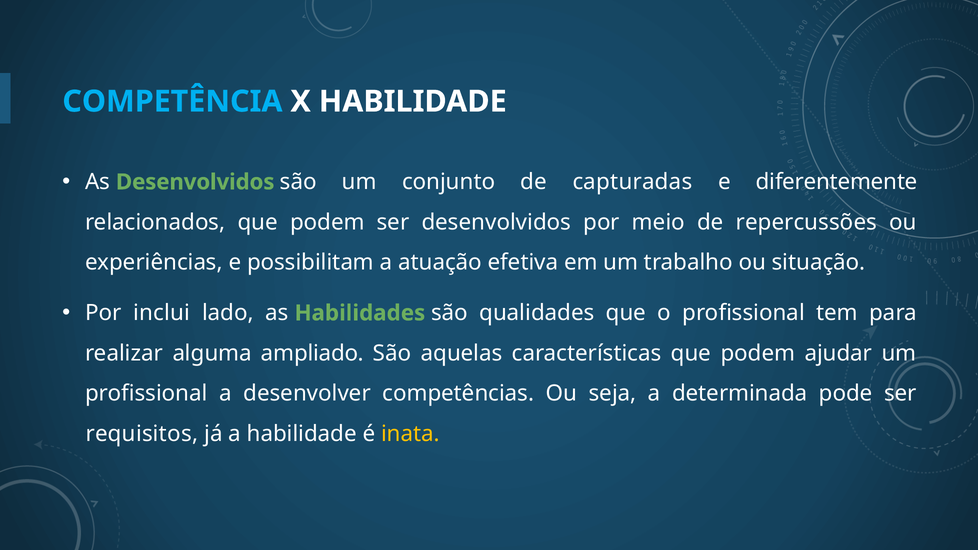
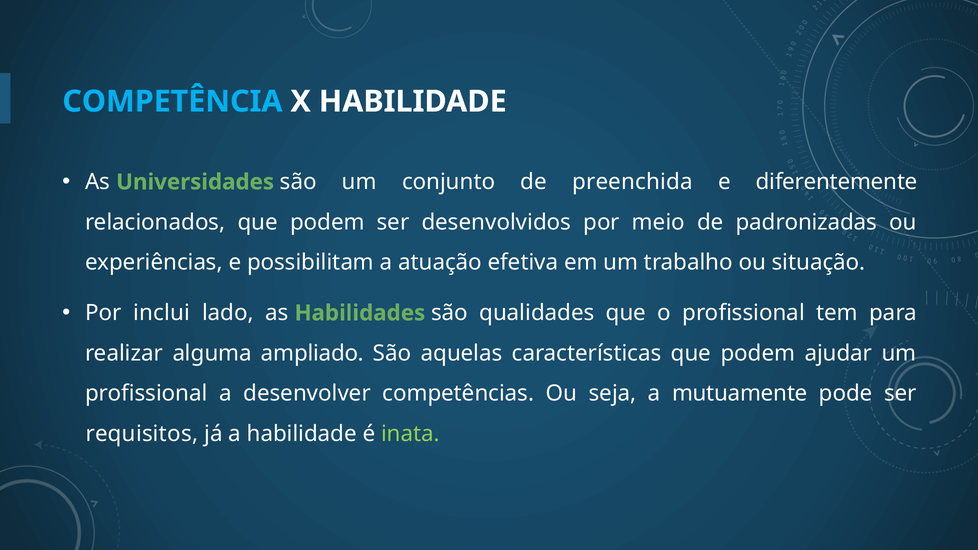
As Desenvolvidos: Desenvolvidos -> Universidades
capturadas: capturadas -> preenchida
repercussões: repercussões -> padronizadas
determinada: determinada -> mutuamente
inata colour: yellow -> light green
